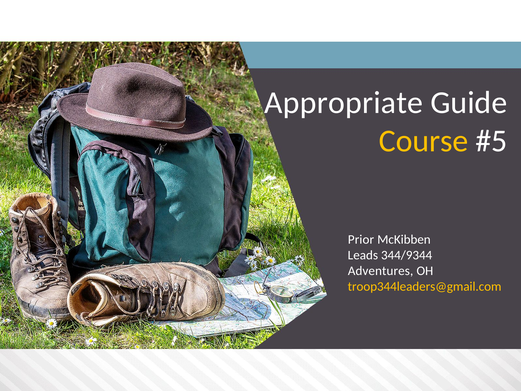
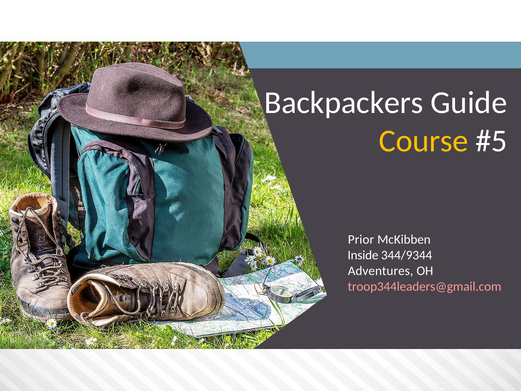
Appropriate: Appropriate -> Backpackers
Leads: Leads -> Inside
troop344leaders@gmail.com colour: yellow -> pink
